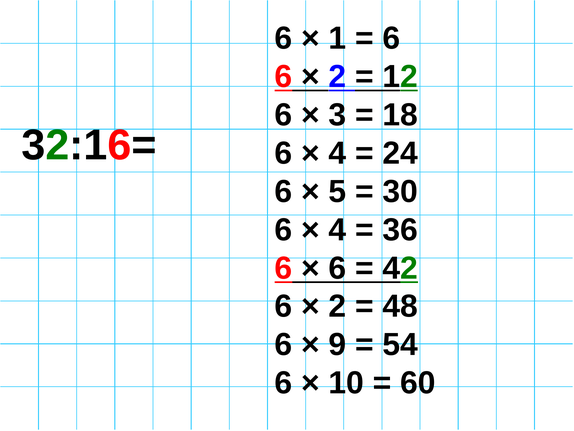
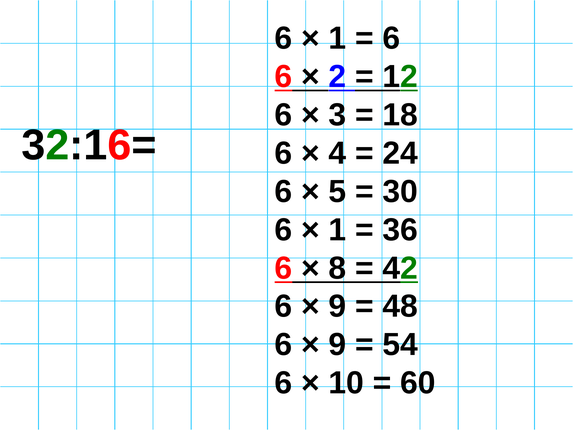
4 at (337, 230): 4 -> 1
6 at (337, 268): 6 -> 8
2 at (337, 306): 2 -> 9
